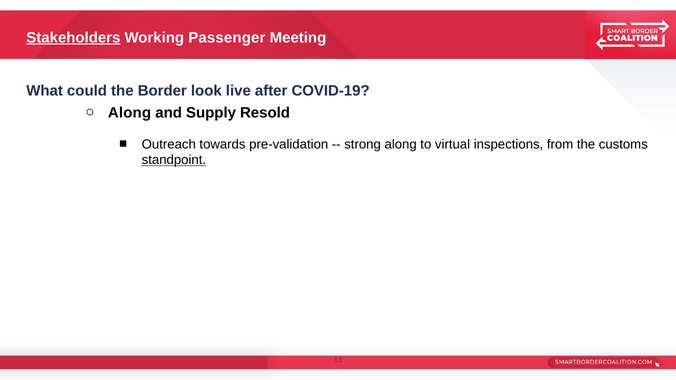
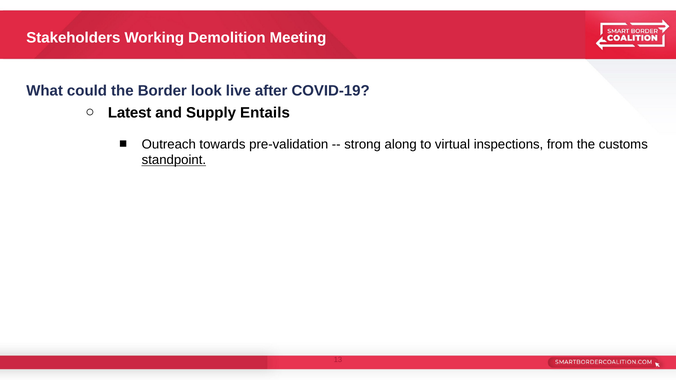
Stakeholders underline: present -> none
Passenger: Passenger -> Demolition
Along at (130, 113): Along -> Latest
Resold: Resold -> Entails
